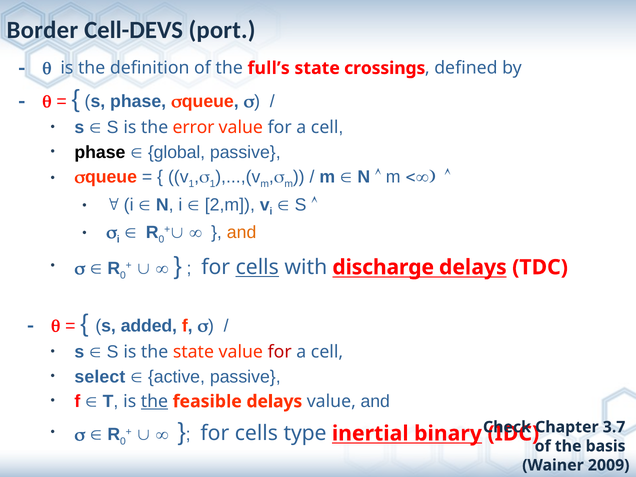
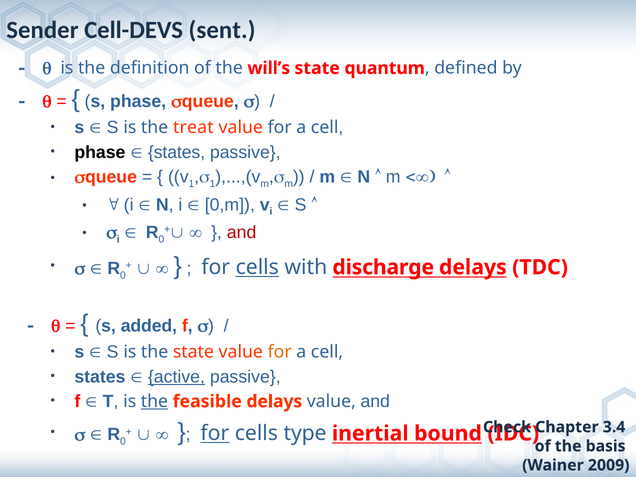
Border: Border -> Sender
port: port -> sent
full’s: full’s -> will’s
crossings: crossings -> quantum
error: error -> treat
Î global: global -> states
2,m: 2,m -> 0,m
and at (242, 232) colour: orange -> red
for at (280, 352) colour: red -> orange
select at (100, 377): select -> states
active underline: none -> present
3.7: 3.7 -> 3.4
for at (215, 433) underline: none -> present
binary: binary -> bound
